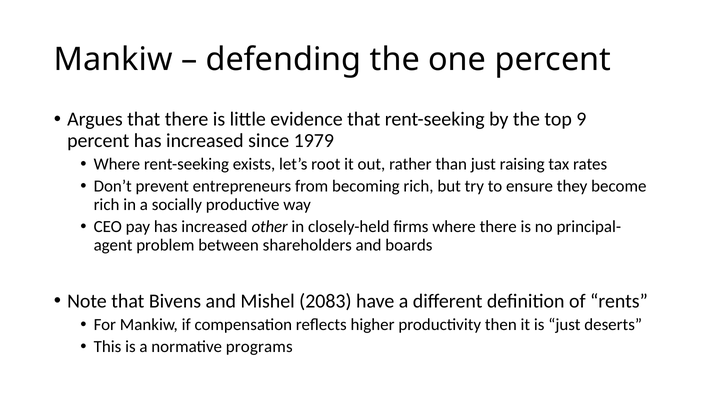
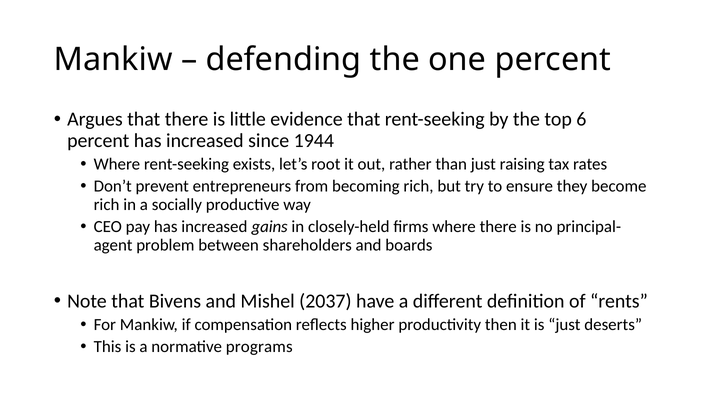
9: 9 -> 6
1979: 1979 -> 1944
other: other -> gains
2083: 2083 -> 2037
